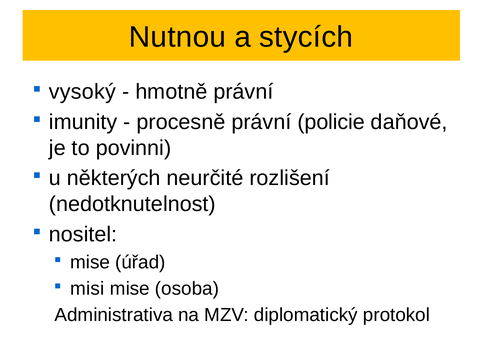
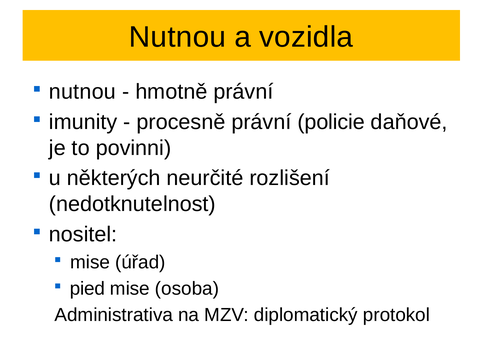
stycích: stycích -> vozidla
vysoký at (82, 92): vysoký -> nutnou
misi: misi -> pied
